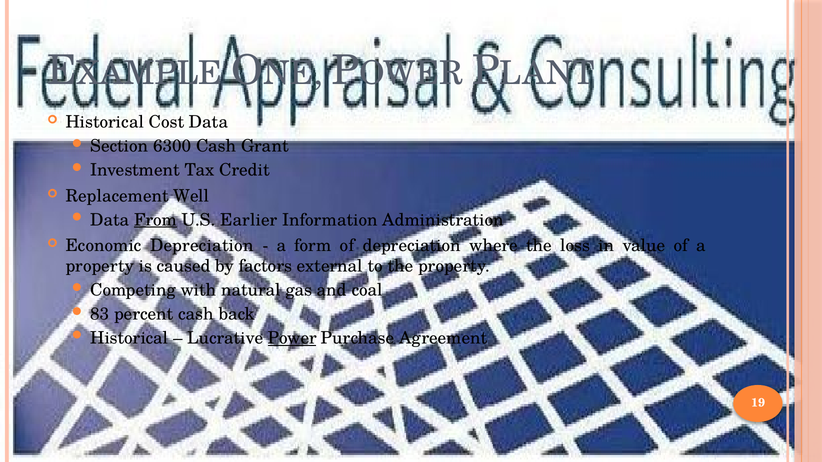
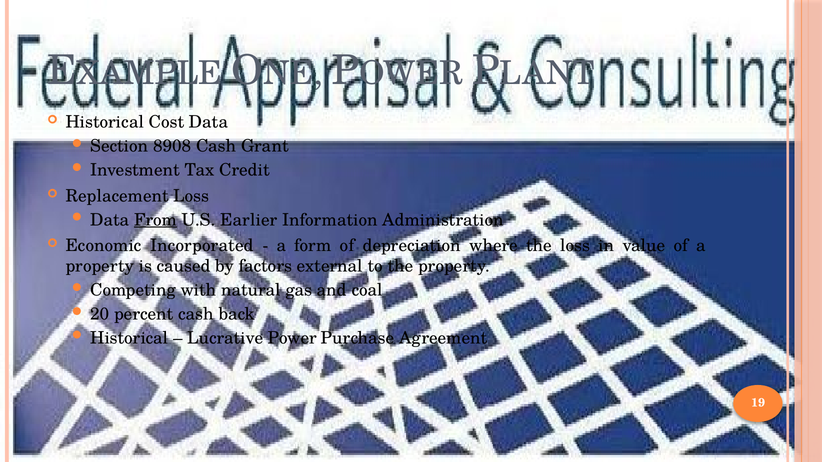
6300: 6300 -> 8908
Replacement Well: Well -> Loss
Economic Depreciation: Depreciation -> Incorporated
83: 83 -> 20
Power underline: present -> none
